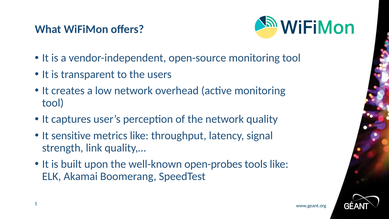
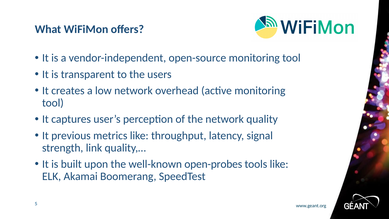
sensitive: sensitive -> previous
